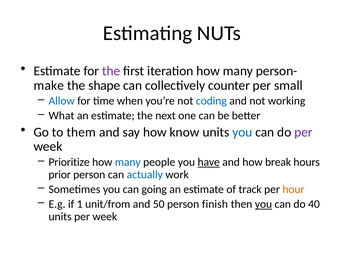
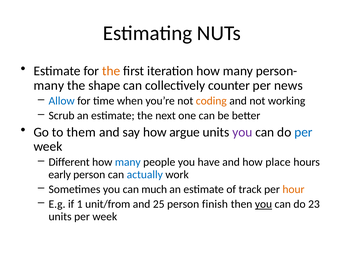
the at (111, 71) colour: purple -> orange
make at (49, 85): make -> many
small: small -> news
coding colour: blue -> orange
What: What -> Scrub
know: know -> argue
you at (242, 132) colour: blue -> purple
per at (303, 132) colour: purple -> blue
Prioritize: Prioritize -> Different
have underline: present -> none
break: break -> place
prior: prior -> early
going: going -> much
50: 50 -> 25
40: 40 -> 23
